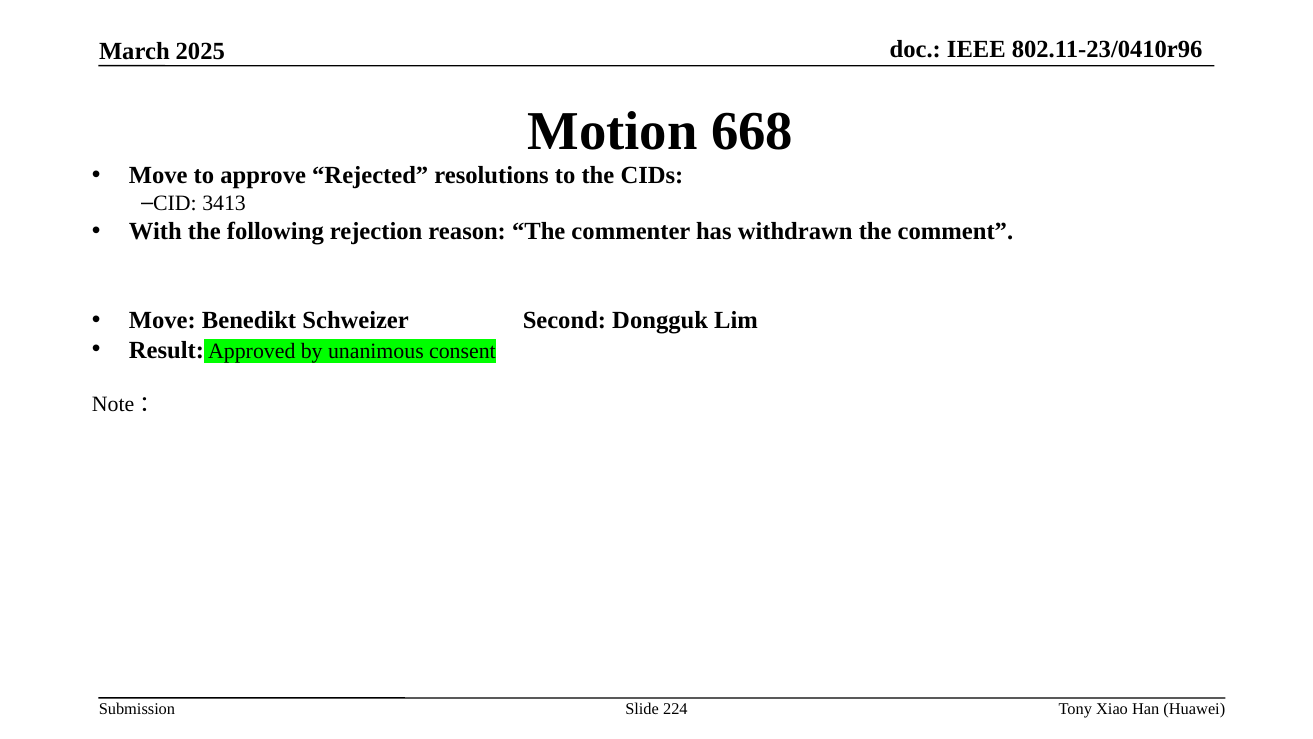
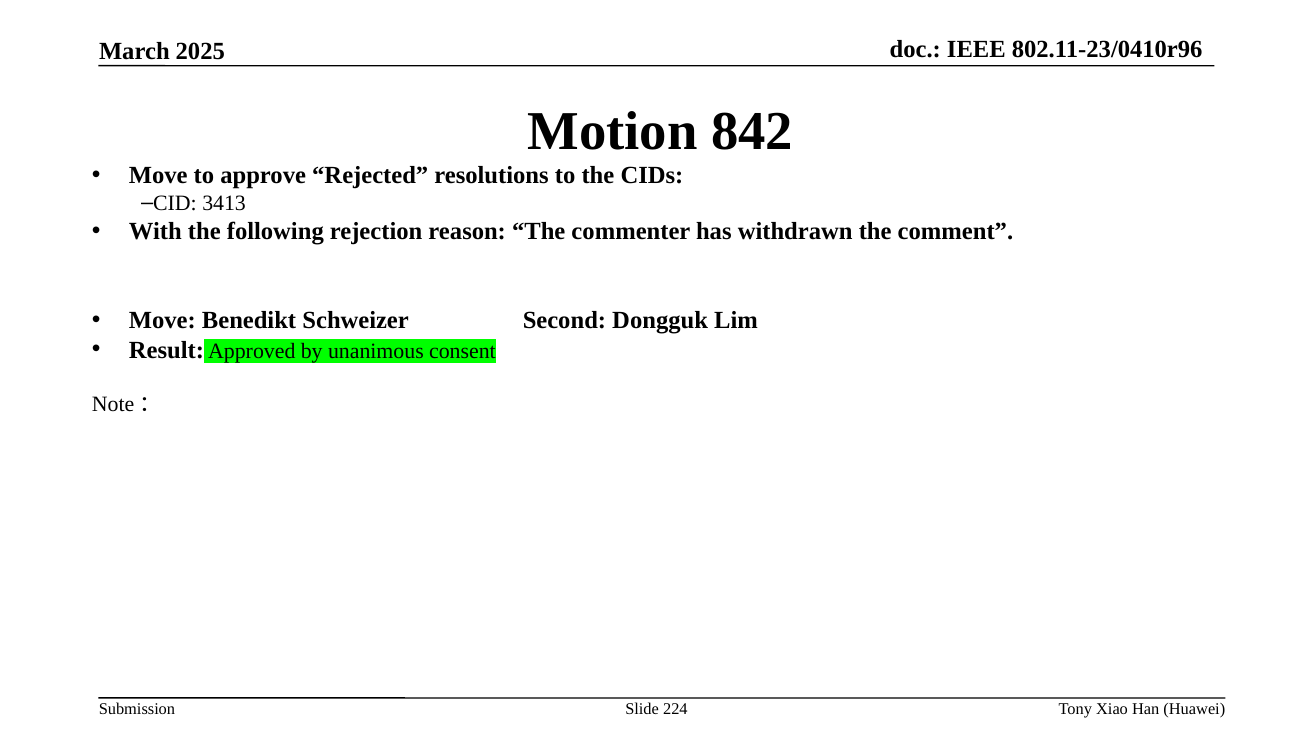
668: 668 -> 842
